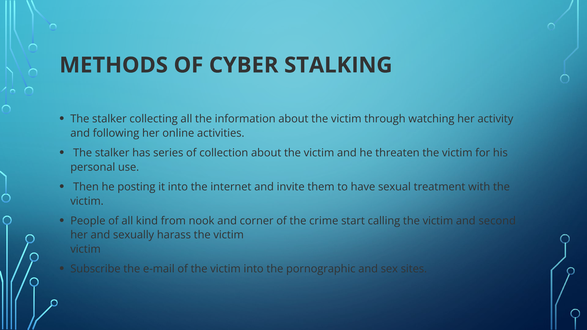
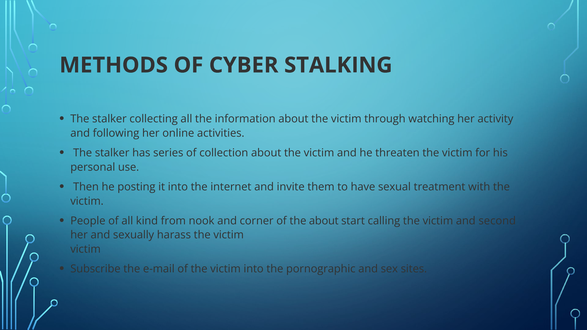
the crime: crime -> about
